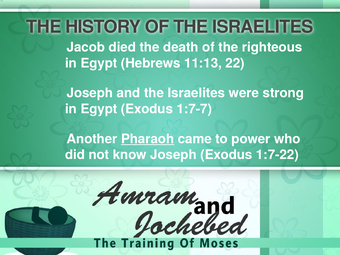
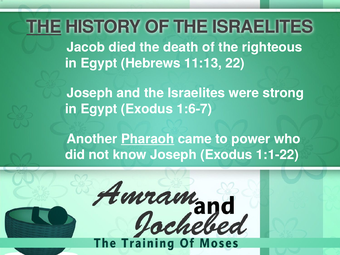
THE at (44, 27) underline: none -> present
1:7-7: 1:7-7 -> 1:6-7
1:7-22: 1:7-22 -> 1:1-22
